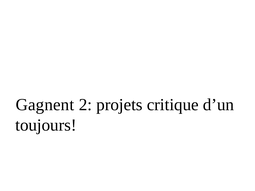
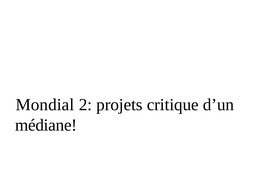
Gagnent: Gagnent -> Mondial
toujours: toujours -> médiane
